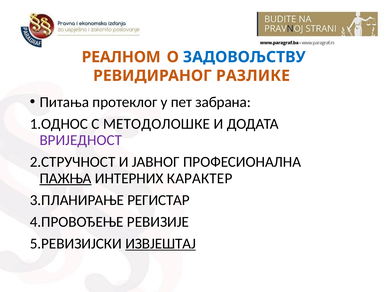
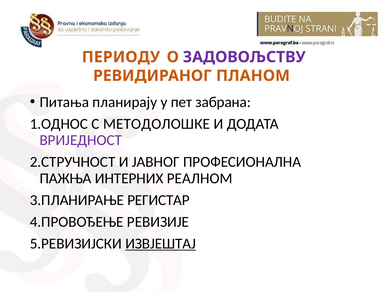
РЕАЛНОМ: РЕАЛНОМ -> ПЕРИОДУ
ЗАДОВОЉСТВУ colour: blue -> purple
РАЗЛИКЕ: РАЗЛИКЕ -> ПЛАНОМ
протеклог: протеклог -> планирају
ПАЖЊА underline: present -> none
КАРАКТЕР: КАРАКТЕР -> РЕАЛНОМ
